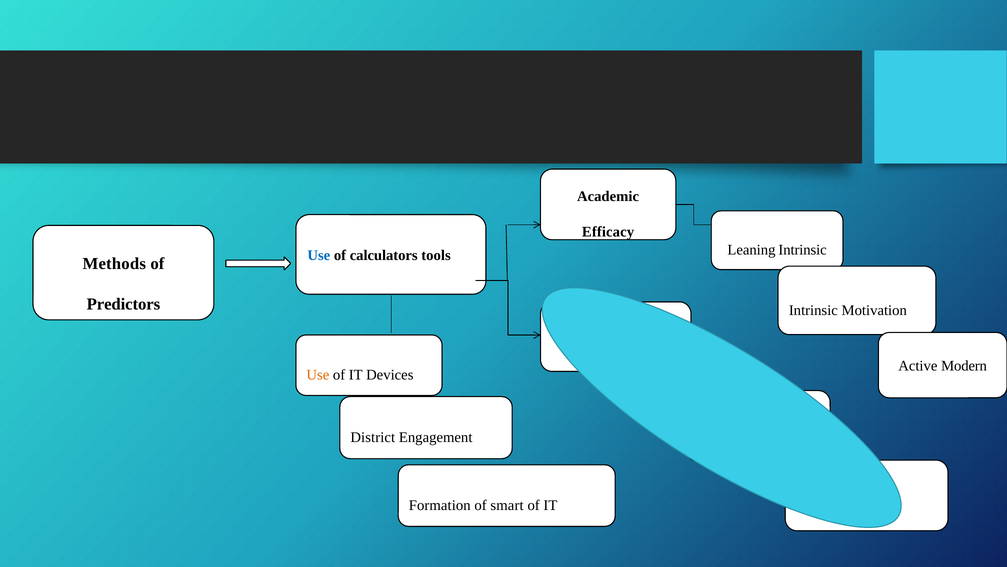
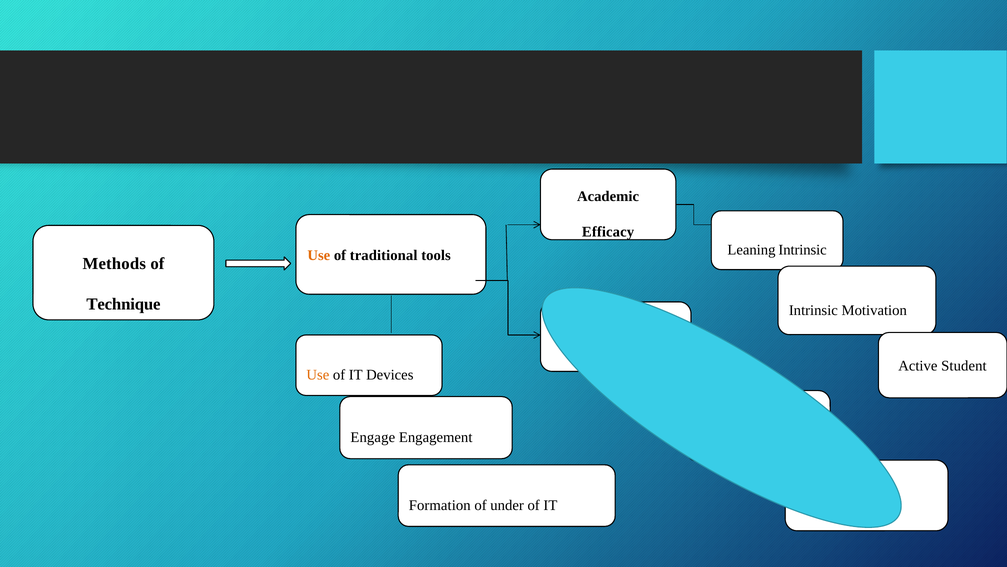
Use at (319, 255) colour: blue -> orange
calculators: calculators -> traditional
Predictors: Predictors -> Technique
Modern: Modern -> Student
District: District -> Engage
smart: smart -> under
